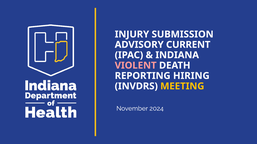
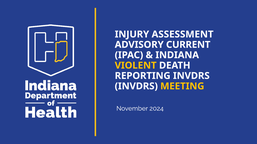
SUBMISSION: SUBMISSION -> ASSESSMENT
VIOLENT colour: pink -> yellow
REPORTING HIRING: HIRING -> INVDRS
